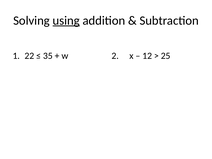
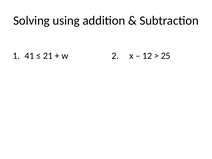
using underline: present -> none
22: 22 -> 41
35: 35 -> 21
